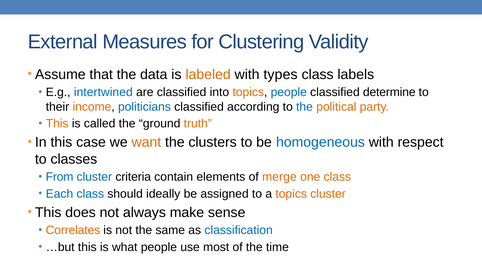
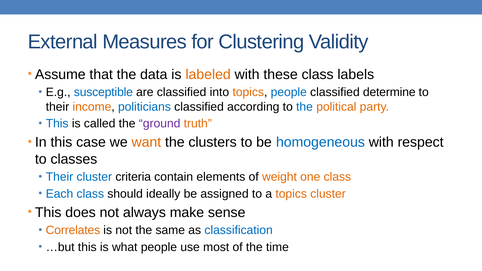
types: types -> these
intertwined: intertwined -> susceptible
This at (57, 124) colour: orange -> blue
ground colour: black -> purple
From at (60, 177): From -> Their
merge: merge -> weight
